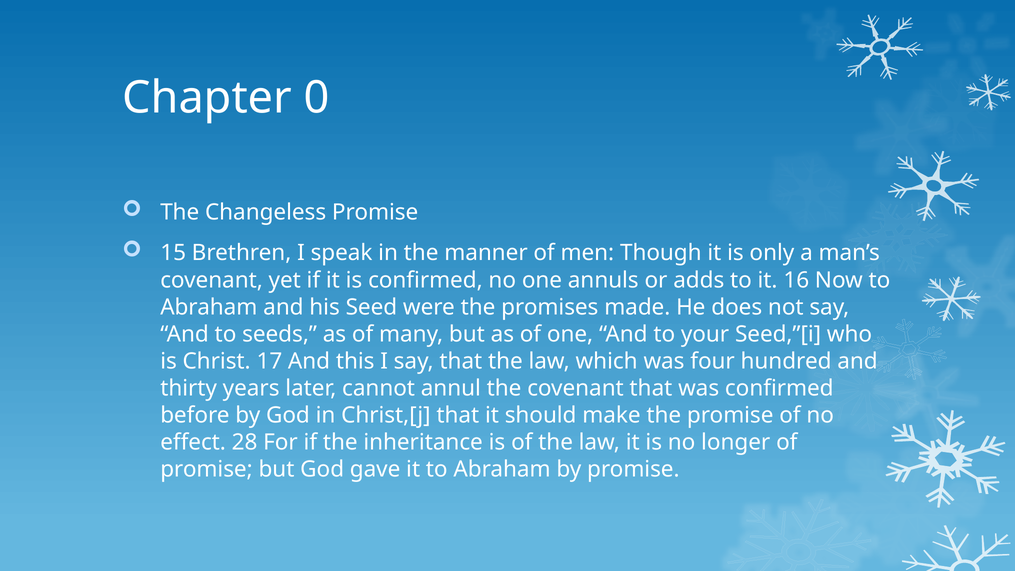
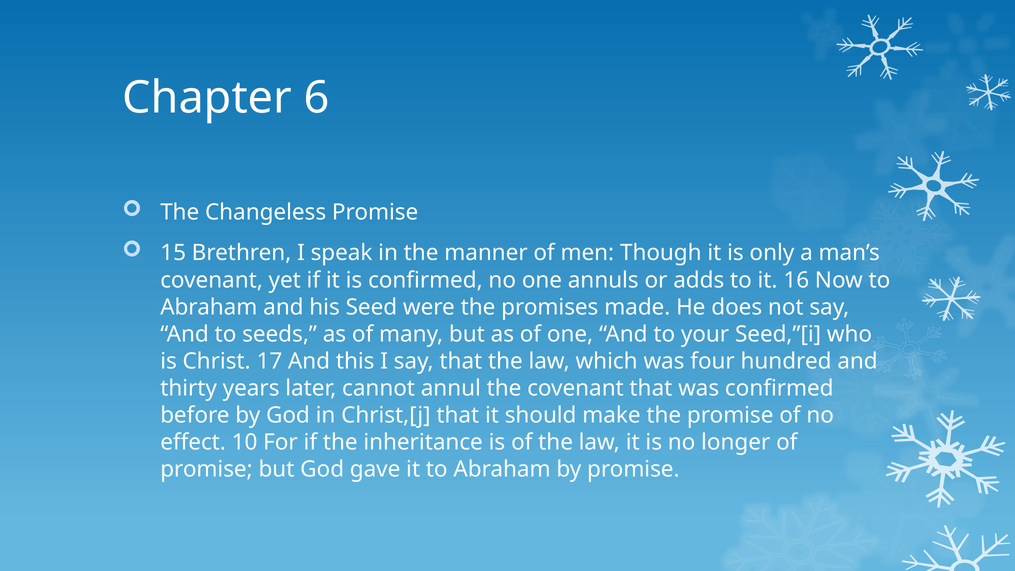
0: 0 -> 6
28: 28 -> 10
